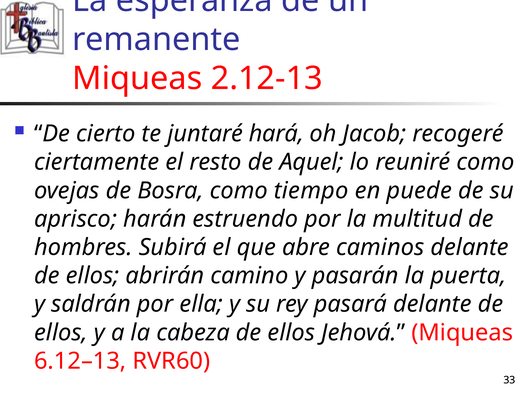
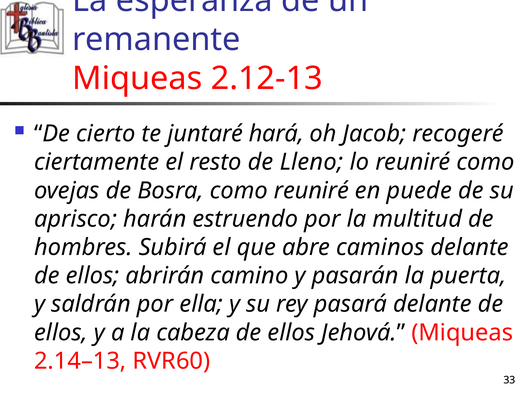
Aquel: Aquel -> Lleno
como tiempo: tiempo -> reuniré
6.12–13: 6.12–13 -> 2.14–13
